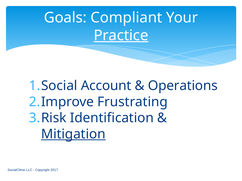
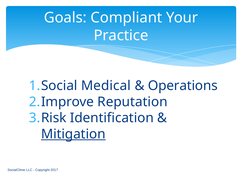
Practice underline: present -> none
Account: Account -> Medical
Frustrating: Frustrating -> Reputation
